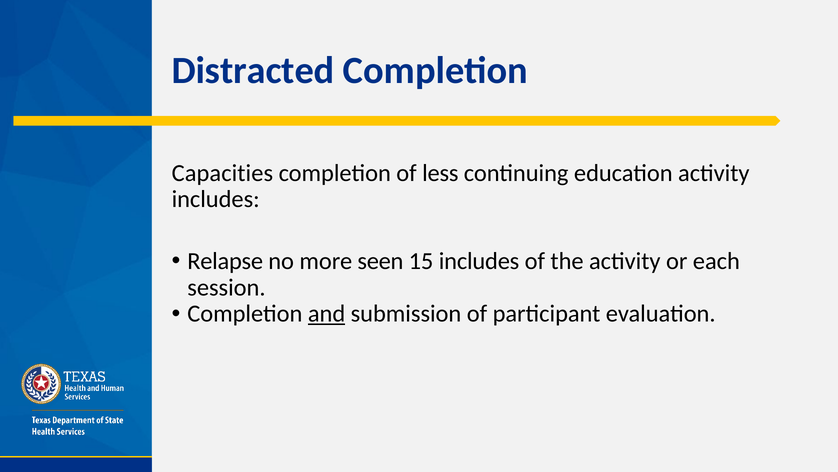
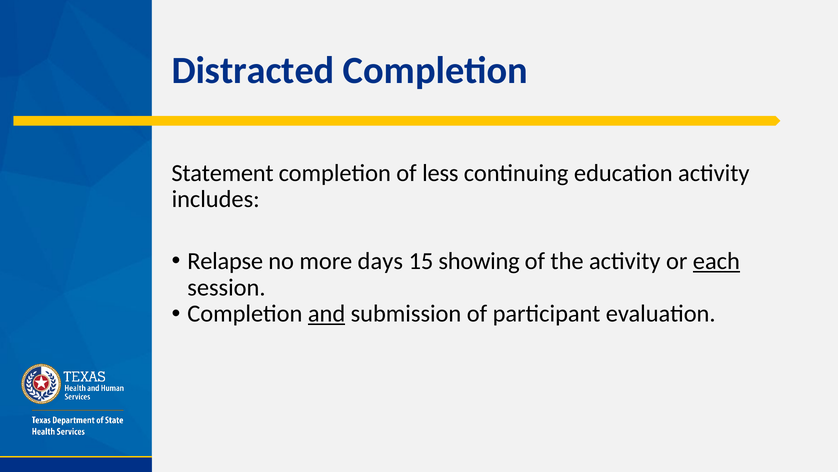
Capacities: Capacities -> Statement
seen: seen -> days
15 includes: includes -> showing
each underline: none -> present
